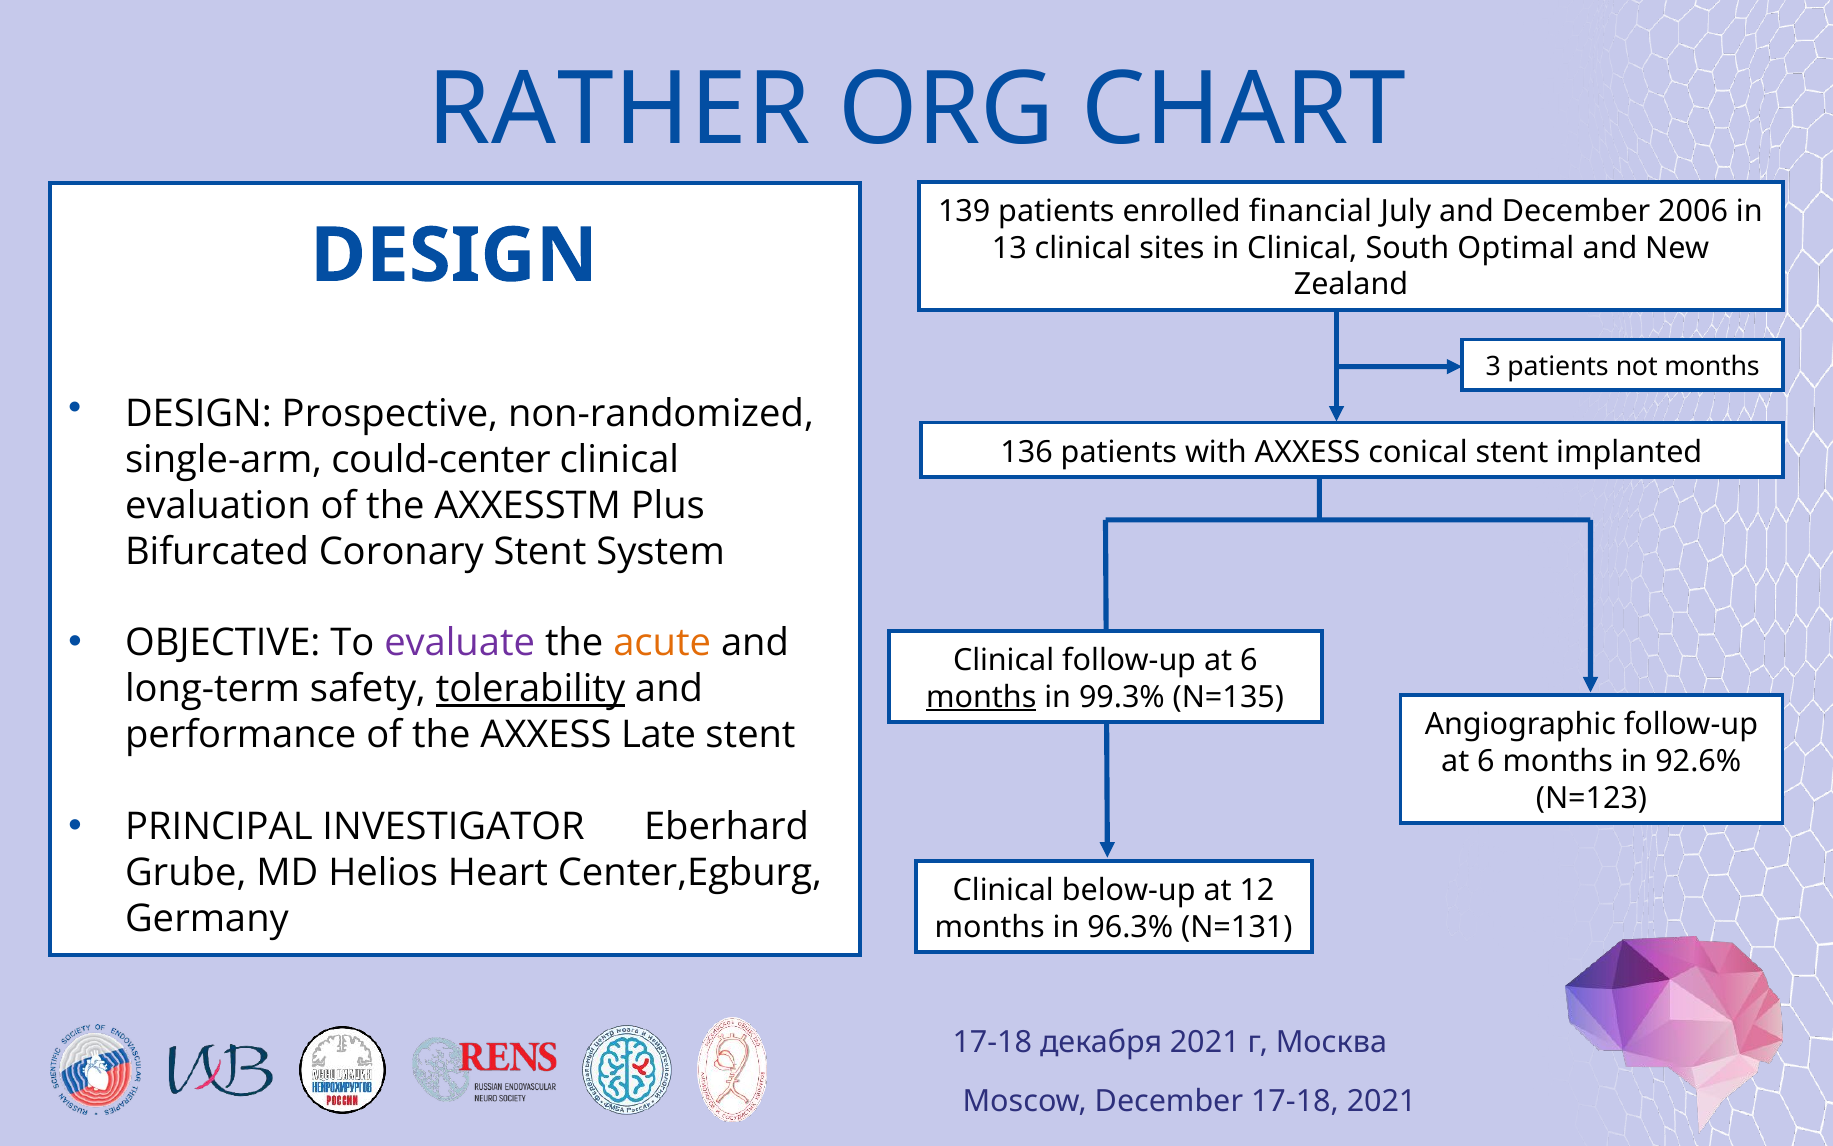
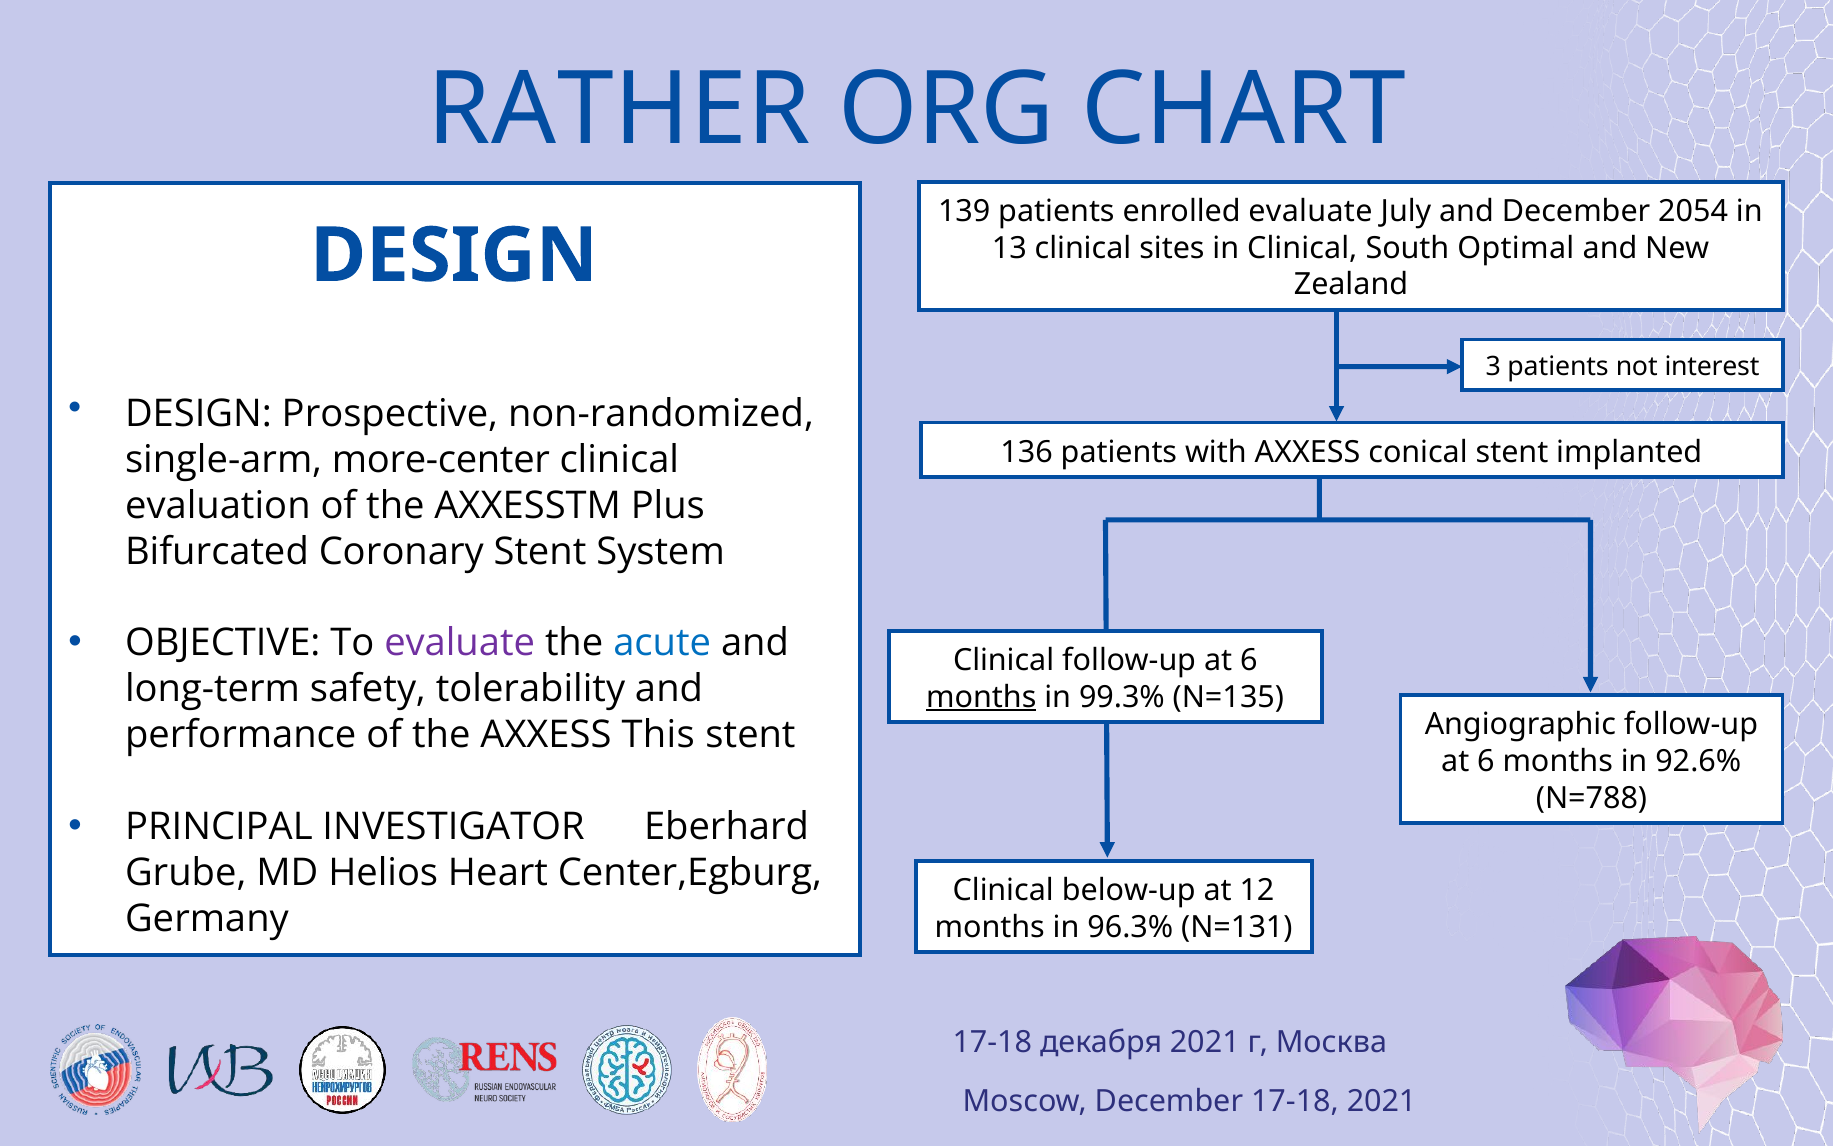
enrolled financial: financial -> evaluate
2006: 2006 -> 2054
not months: months -> interest
could-center: could-center -> more-center
acute colour: orange -> blue
tolerability underline: present -> none
Late: Late -> This
N=123: N=123 -> N=788
